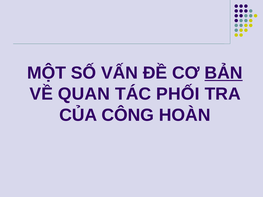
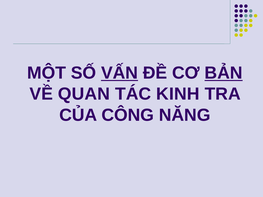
VẤN underline: none -> present
PHỐI: PHỐI -> KINH
HOÀN: HOÀN -> NĂNG
